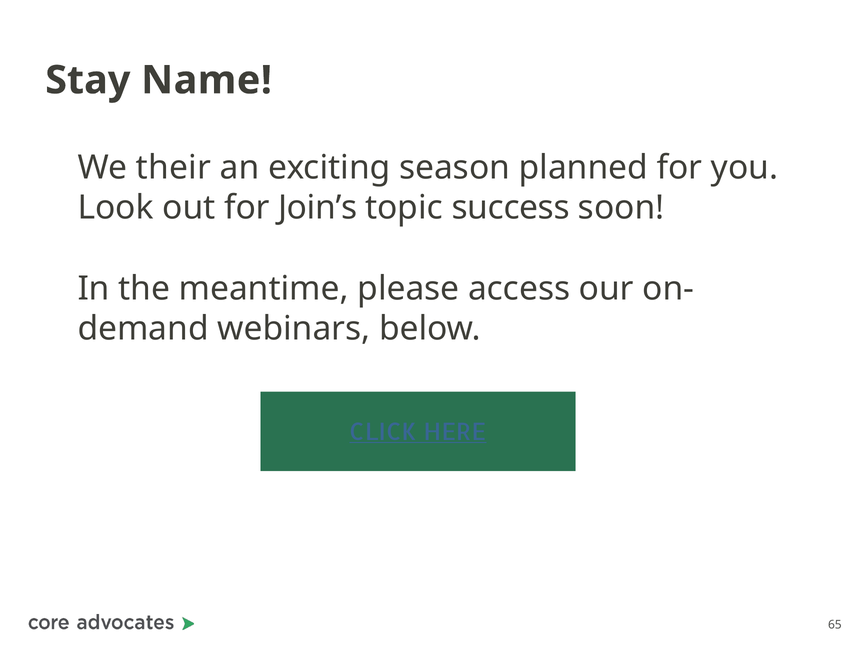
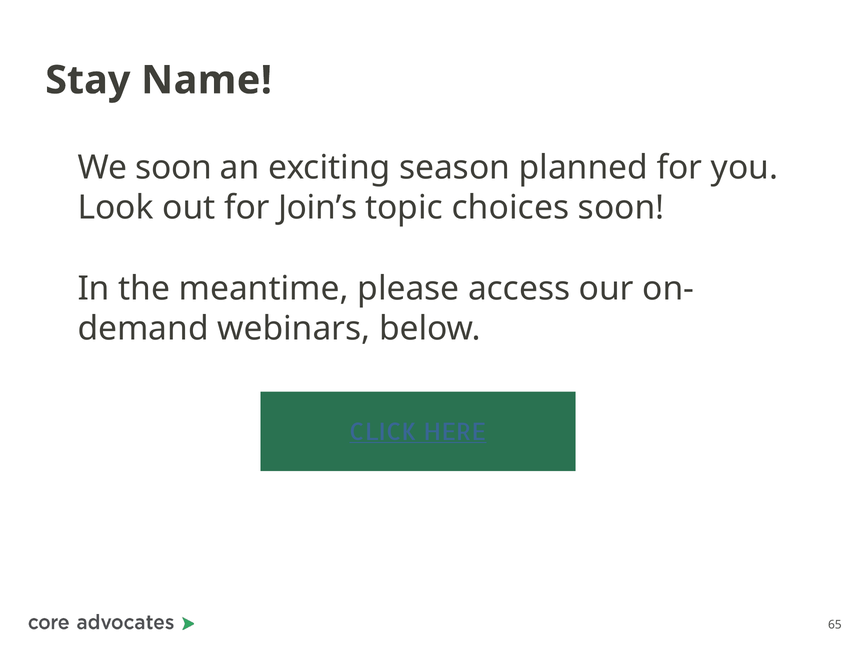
We their: their -> soon
success: success -> choices
